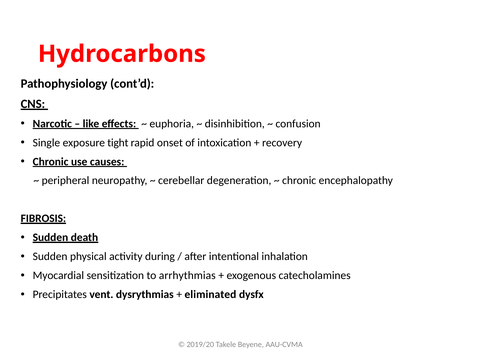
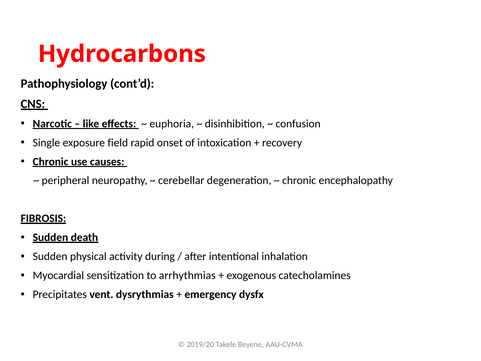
tight: tight -> field
eliminated: eliminated -> emergency
